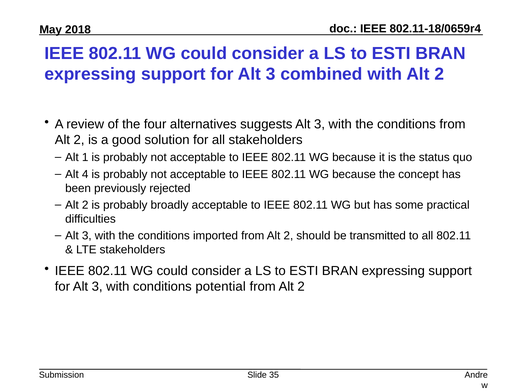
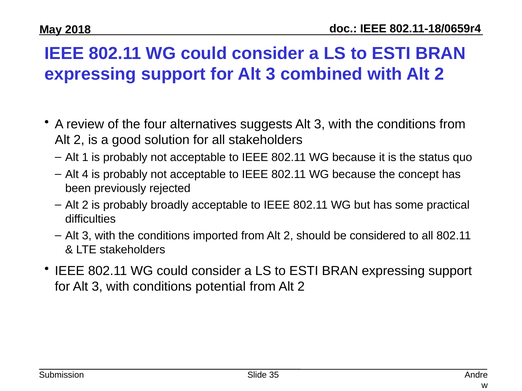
transmitted: transmitted -> considered
